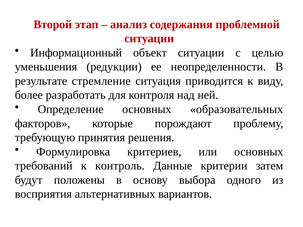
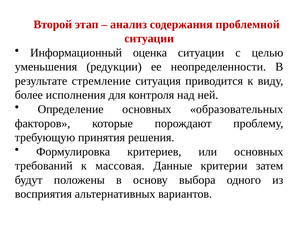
объект: объект -> оценка
разработать: разработать -> исполнения
контроль: контроль -> массовая
